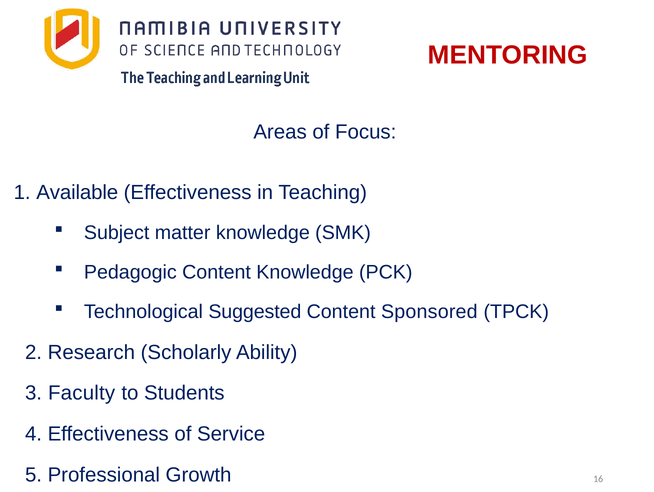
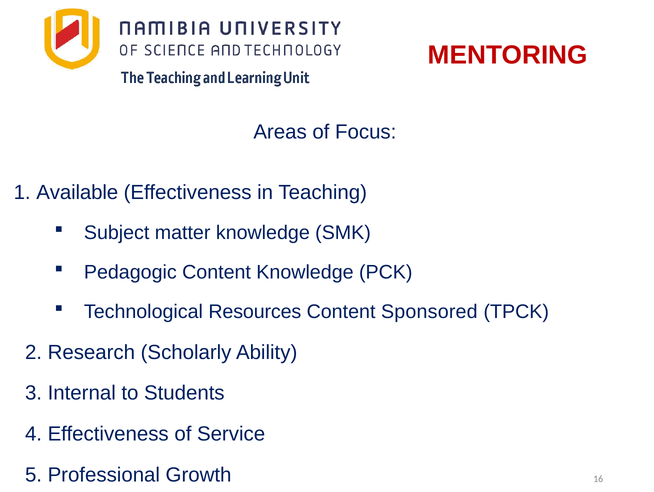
Suggested: Suggested -> Resources
Faculty: Faculty -> Internal
